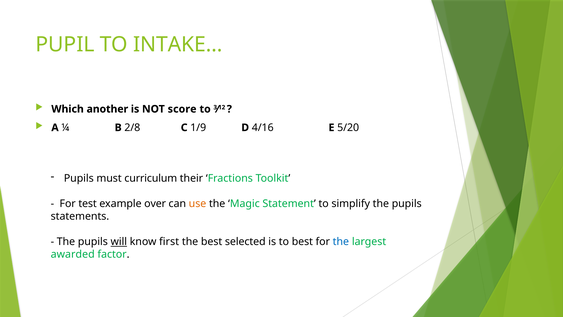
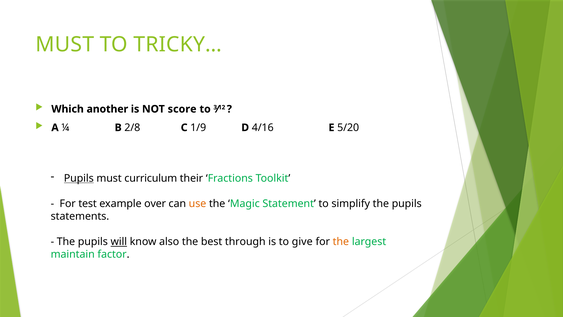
PUPIL at (65, 44): PUPIL -> MUST
INTAKE…: INTAKE… -> TRICKY…
Pupils at (79, 178) underline: none -> present
first: first -> also
selected: selected -> through
to best: best -> give
the at (341, 241) colour: blue -> orange
awarded: awarded -> maintain
